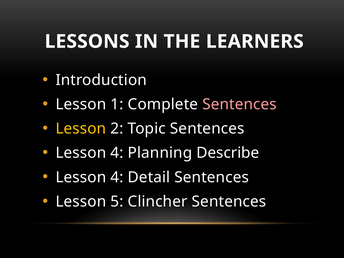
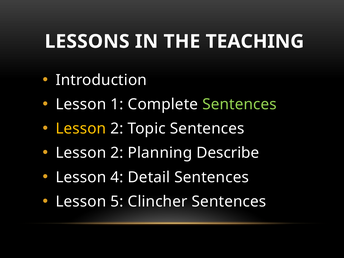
LEARNERS: LEARNERS -> TEACHING
Sentences at (239, 104) colour: pink -> light green
4 at (117, 153): 4 -> 2
